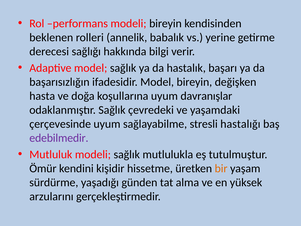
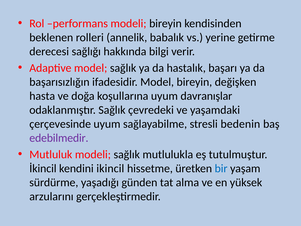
hastalığı: hastalığı -> bedenin
Ömür: Ömür -> İkincil
kişidir: kişidir -> ikincil
bir colour: orange -> blue
